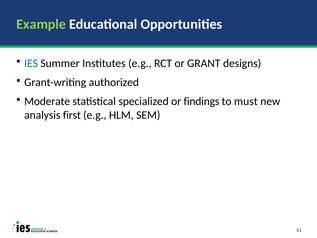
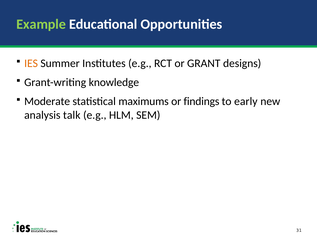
IES colour: blue -> orange
authorized: authorized -> knowledge
specialized: specialized -> maximums
must: must -> early
first: first -> talk
